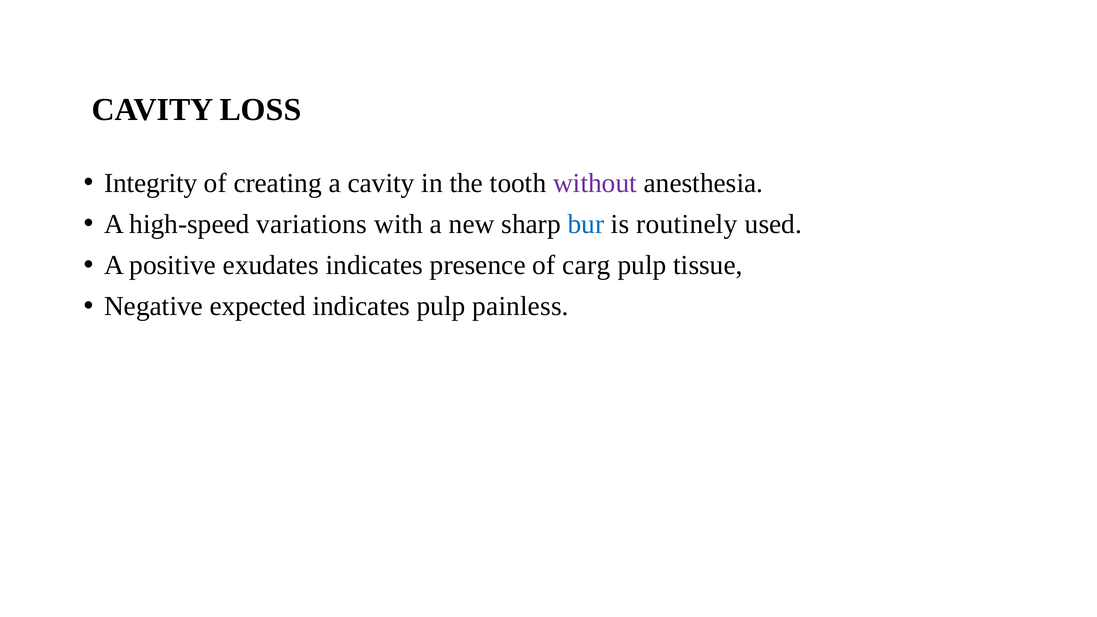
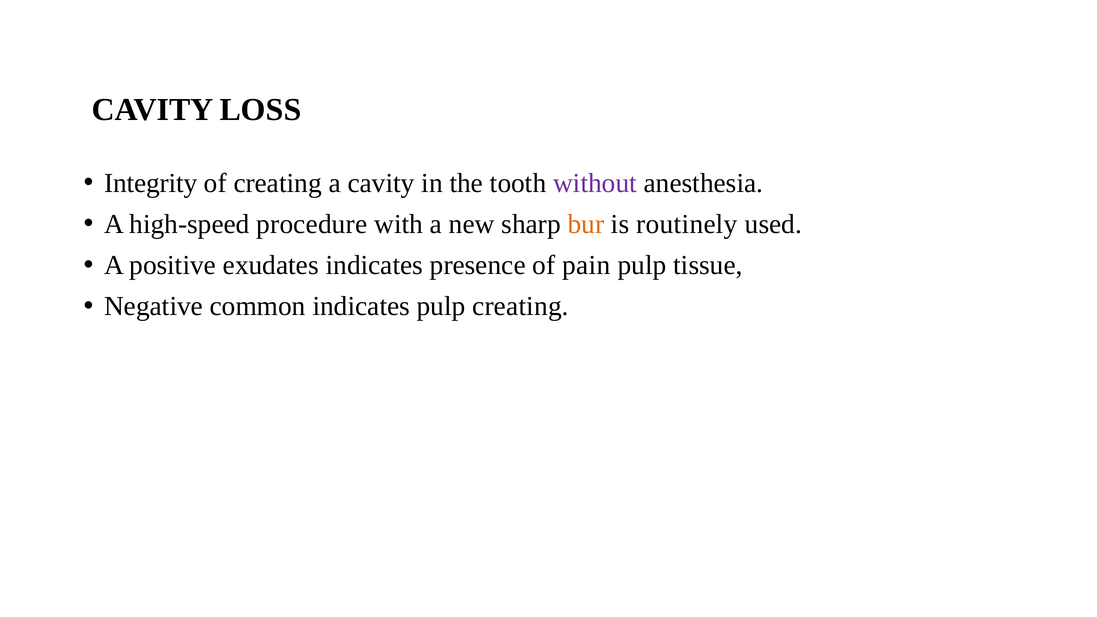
variations: variations -> procedure
bur colour: blue -> orange
carg: carg -> pain
expected: expected -> common
pulp painless: painless -> creating
